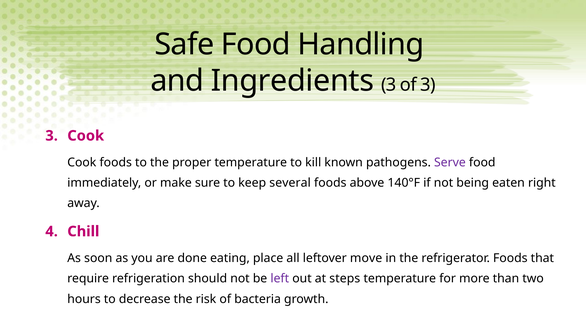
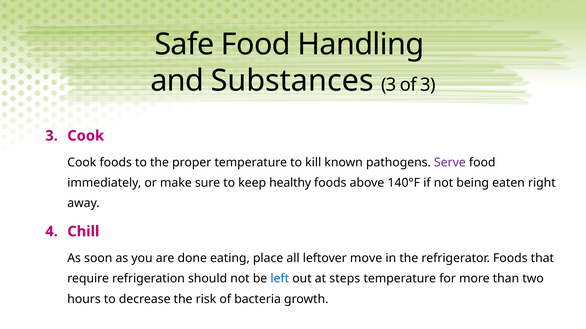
Ingredients: Ingredients -> Substances
several: several -> healthy
left colour: purple -> blue
